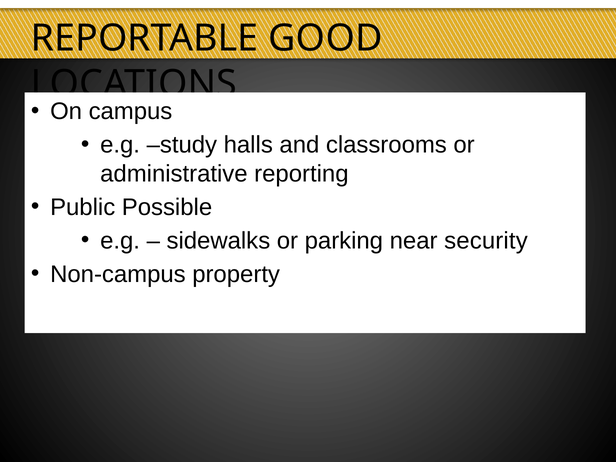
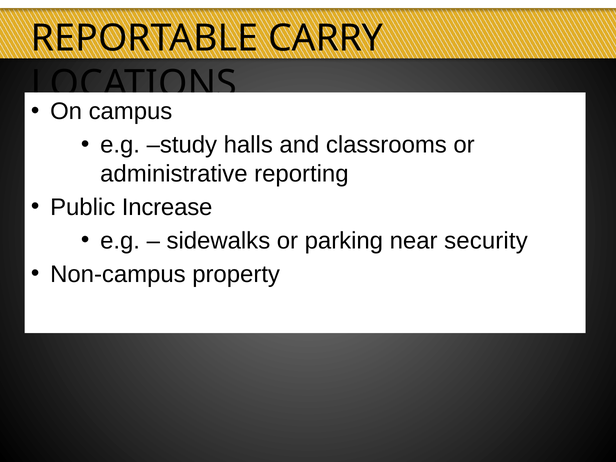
GOOD: GOOD -> CARRY
Possible: Possible -> Increase
